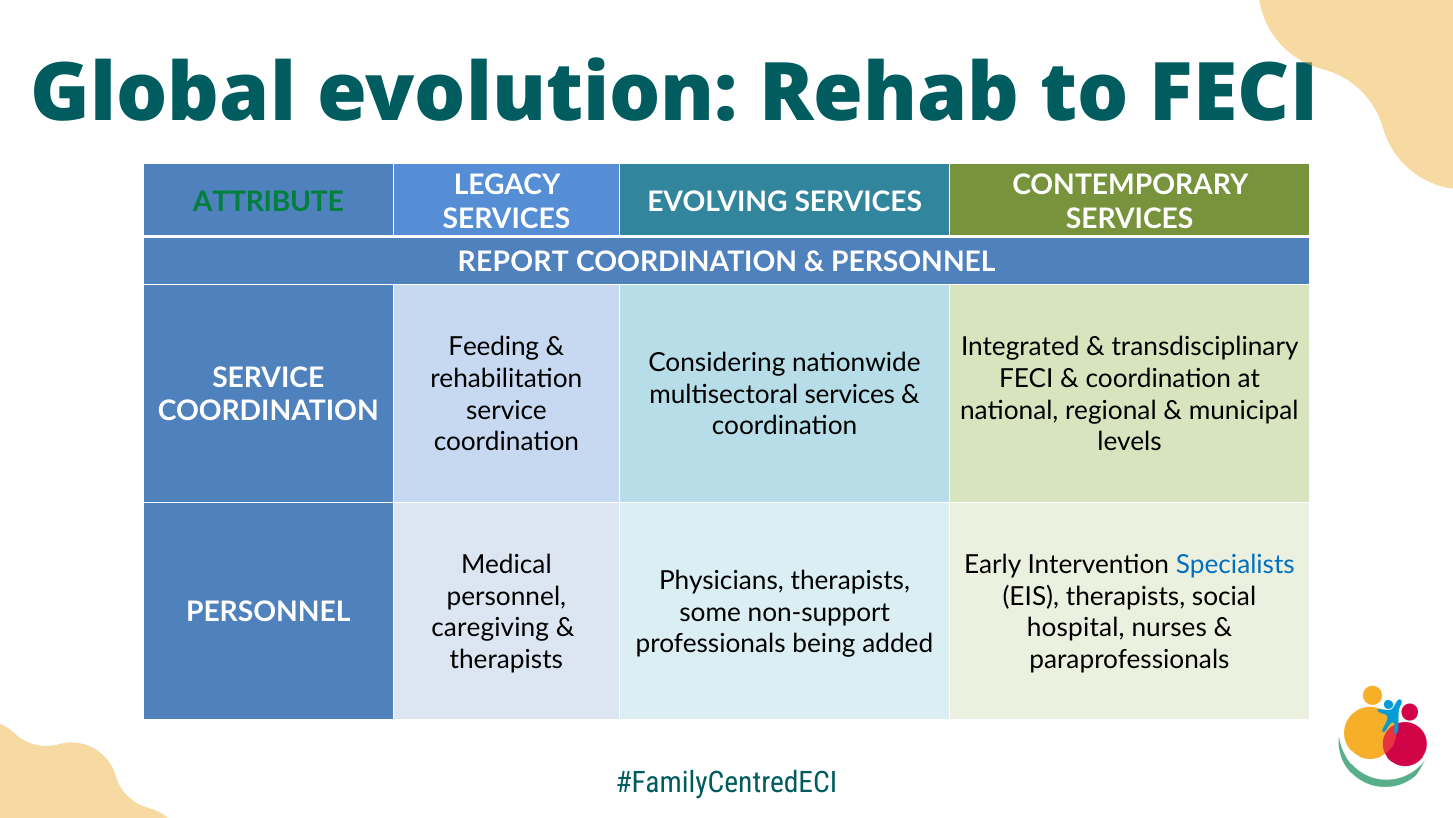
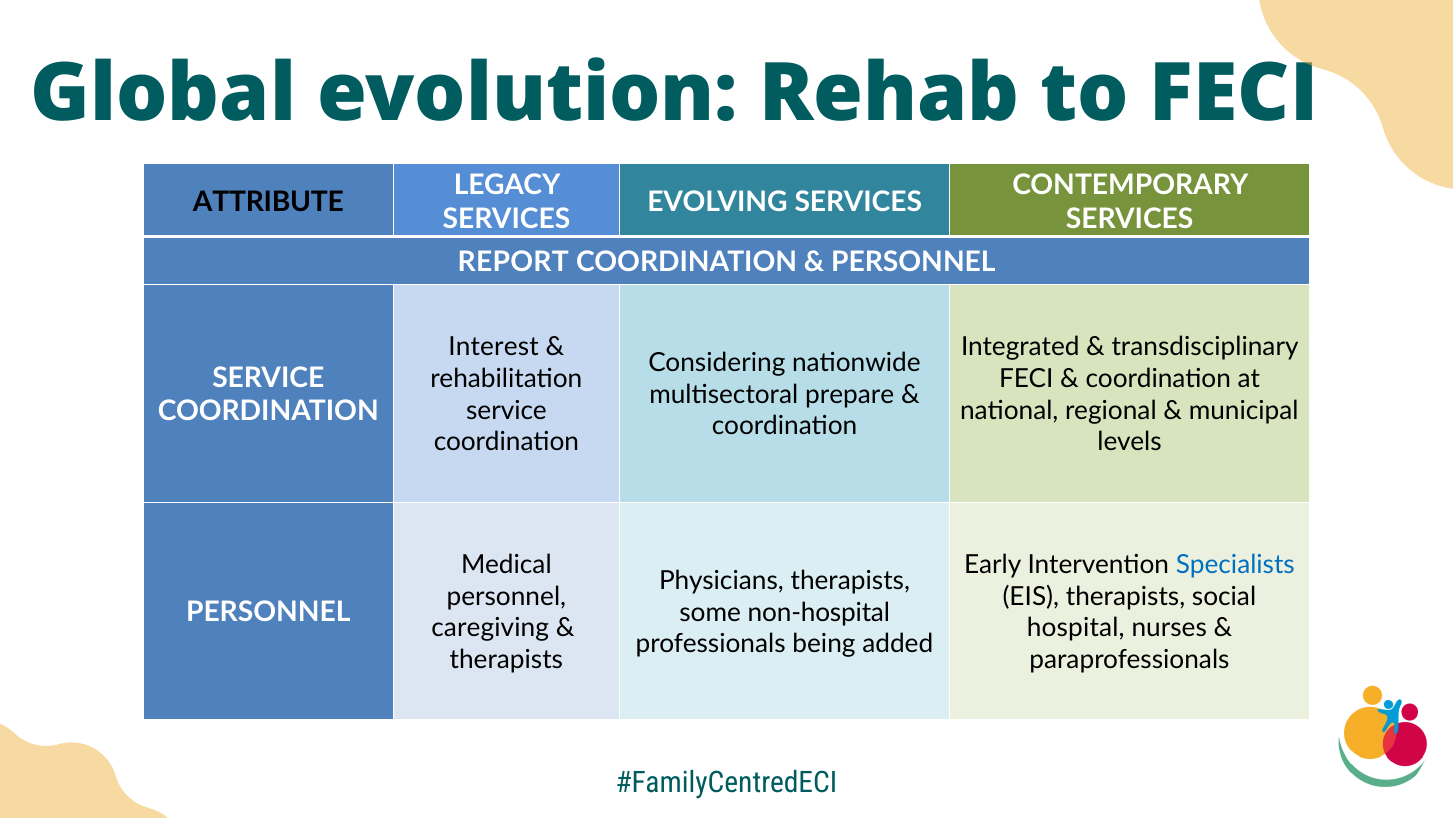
ATTRIBUTE colour: green -> black
Feeding: Feeding -> Interest
multisectoral services: services -> prepare
non-support: non-support -> non-hospital
